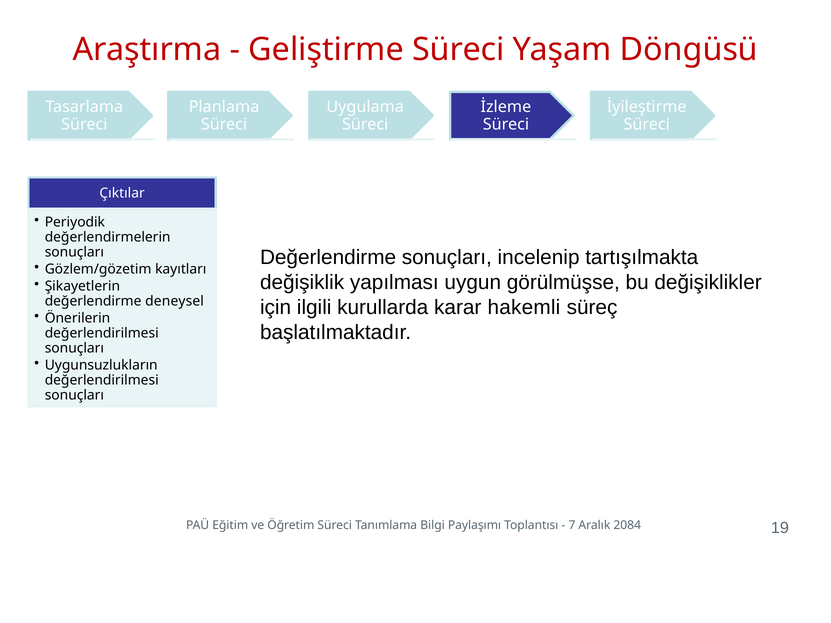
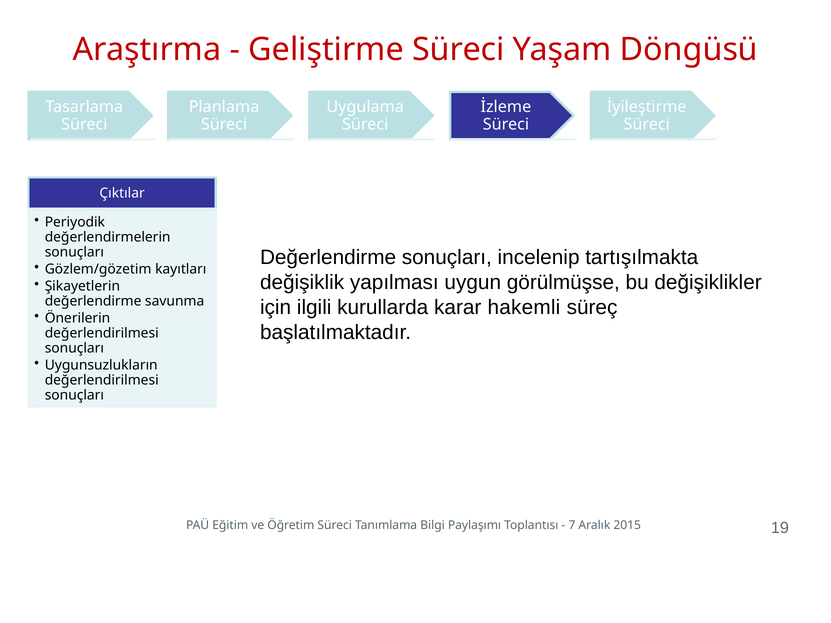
deneysel: deneysel -> savunma
2084: 2084 -> 2015
